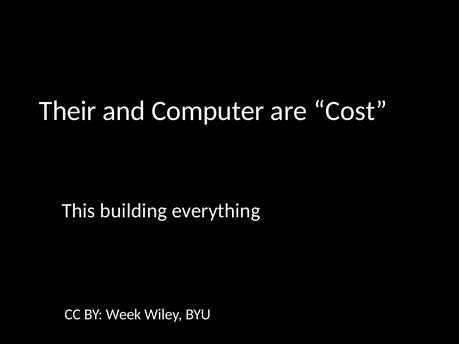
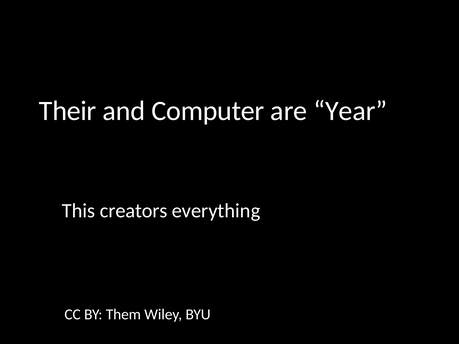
Cost: Cost -> Year
building: building -> creators
Week: Week -> Them
